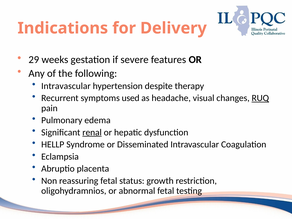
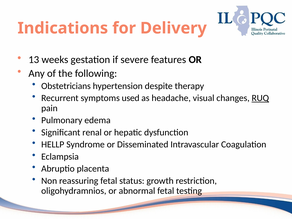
29: 29 -> 13
Intravascular at (66, 86): Intravascular -> Obstetricians
renal underline: present -> none
